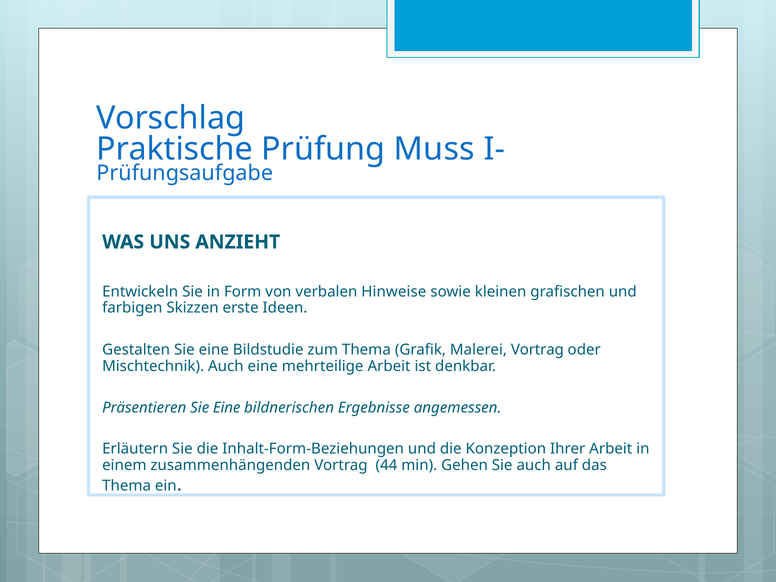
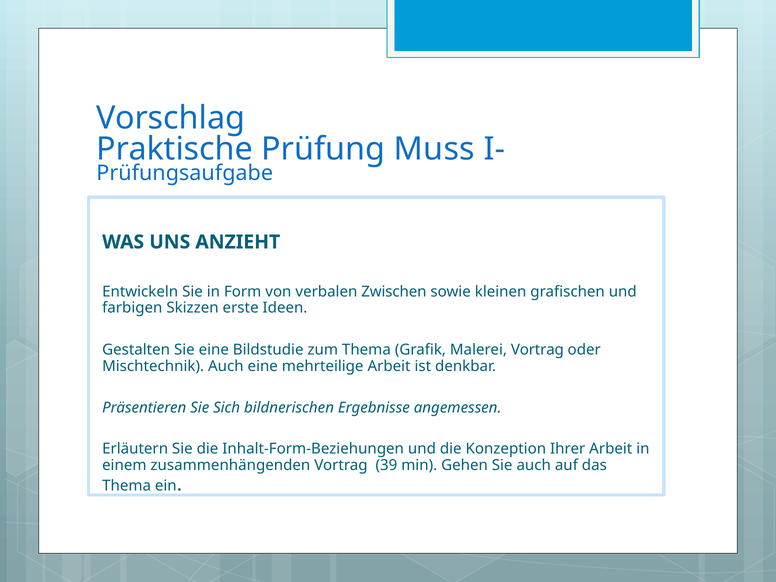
Hinweise: Hinweise -> Zwischen
Präsentieren Sie Eine: Eine -> Sich
44: 44 -> 39
